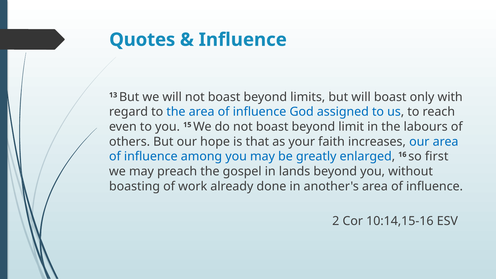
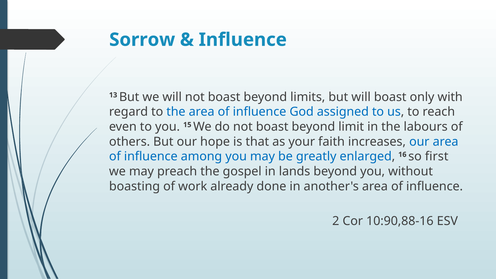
Quotes: Quotes -> Sorrow
10:14,15-16: 10:14,15-16 -> 10:90,88-16
